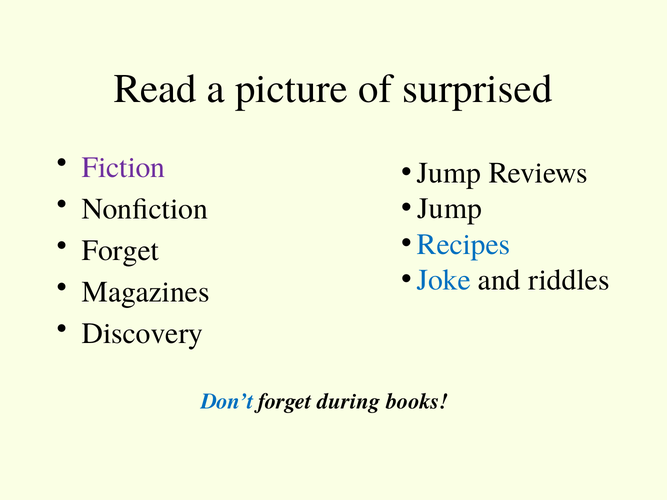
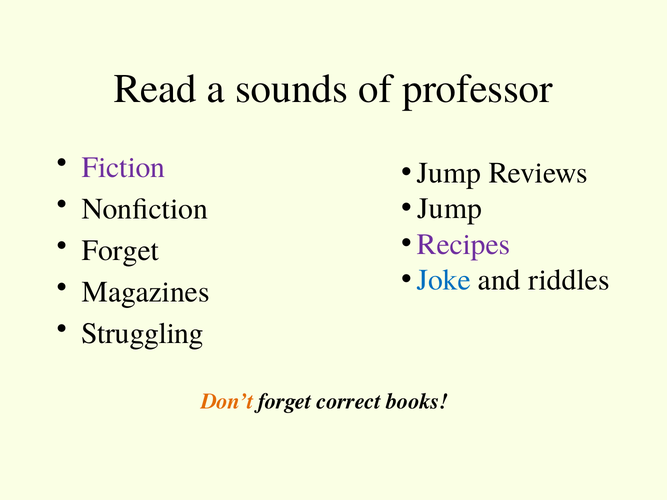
picture: picture -> sounds
surprised: surprised -> professor
Recipes colour: blue -> purple
Discovery: Discovery -> Struggling
Don’t colour: blue -> orange
during: during -> correct
